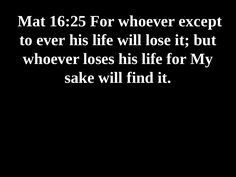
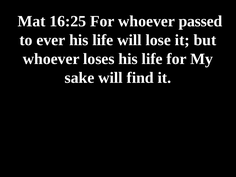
except: except -> passed
